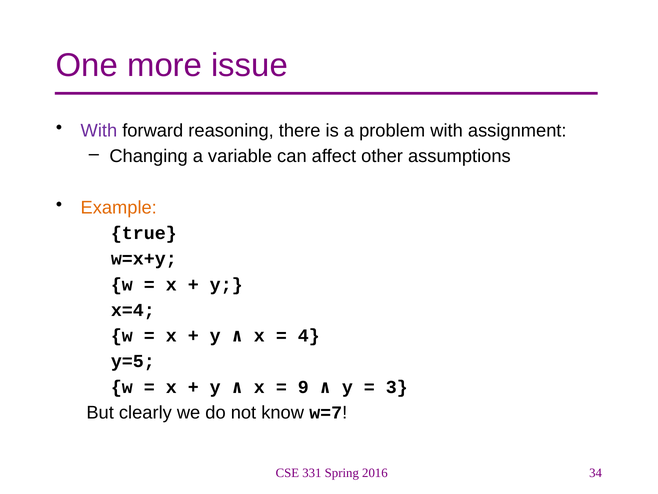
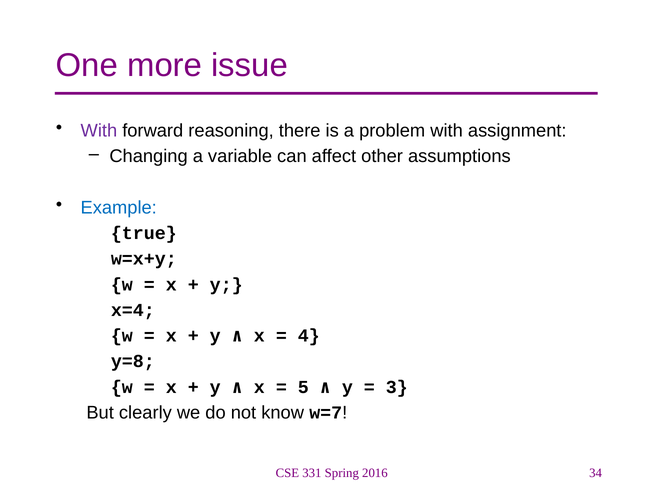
Example colour: orange -> blue
y=5: y=5 -> y=8
9: 9 -> 5
